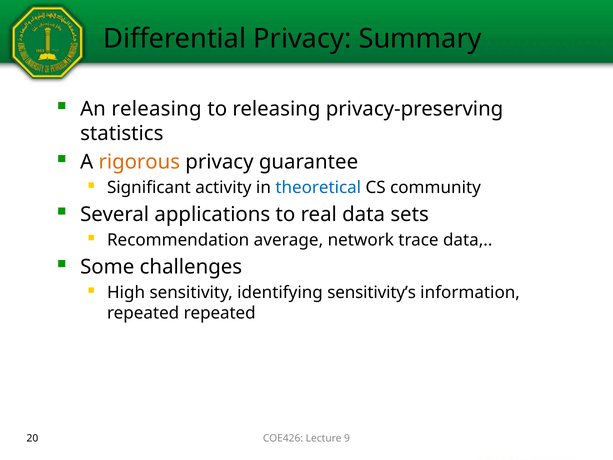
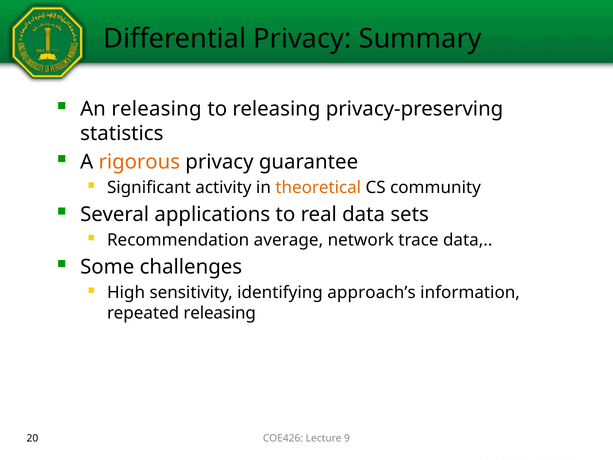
theoretical colour: blue -> orange
sensitivity’s: sensitivity’s -> approach’s
repeated repeated: repeated -> releasing
